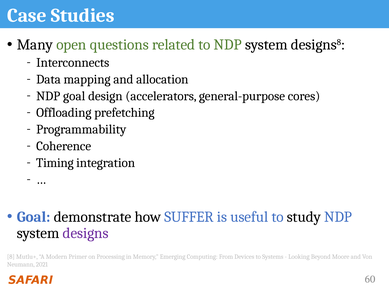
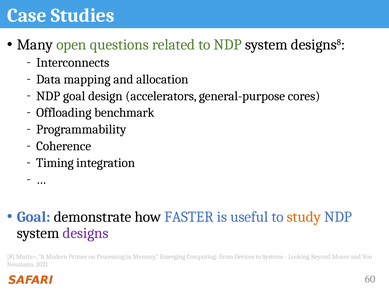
prefetching: prefetching -> benchmark
SUFFER: SUFFER -> FASTER
study colour: black -> orange
